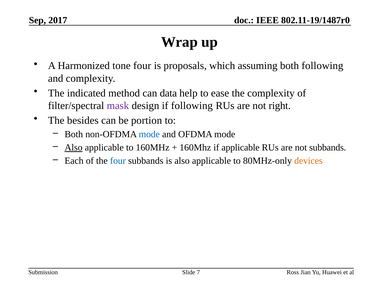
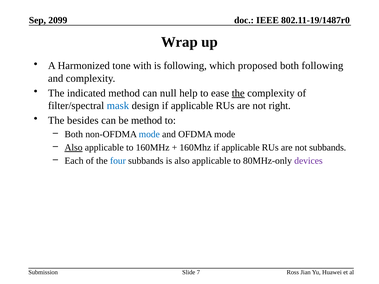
2017: 2017 -> 2099
tone four: four -> with
is proposals: proposals -> following
assuming: assuming -> proposed
data: data -> null
the at (238, 93) underline: none -> present
mask colour: purple -> blue
design if following: following -> applicable
be portion: portion -> method
devices colour: orange -> purple
